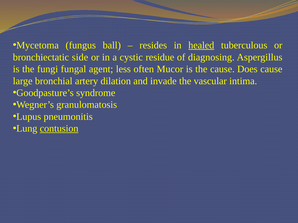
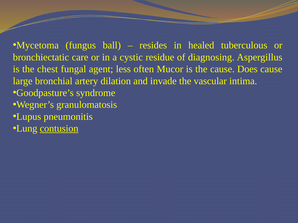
healed underline: present -> none
side: side -> care
fungi: fungi -> chest
